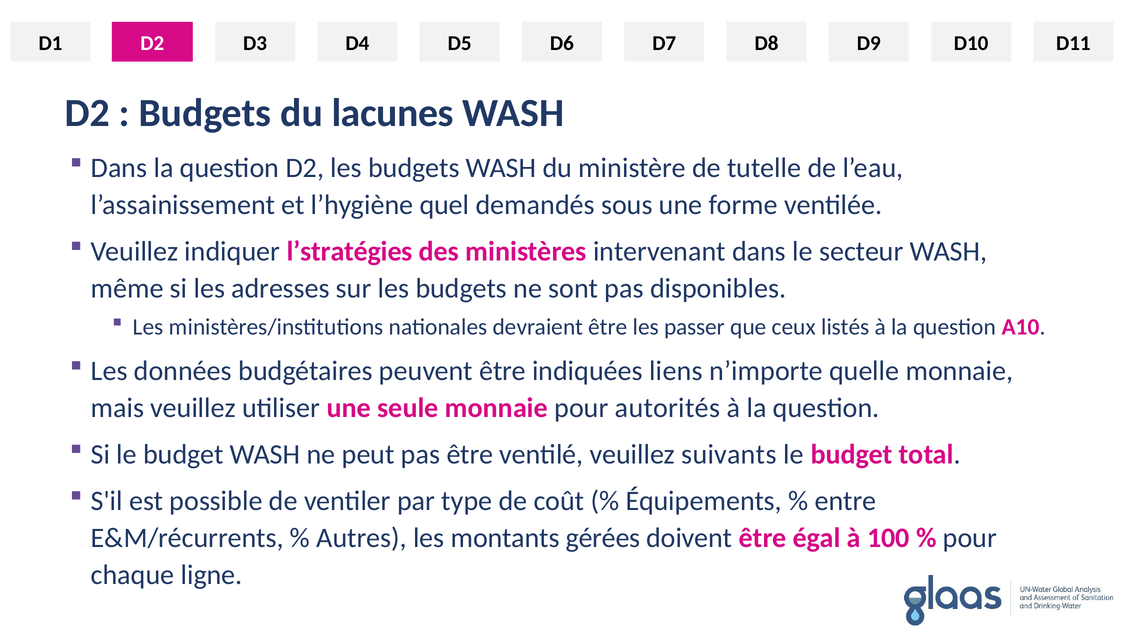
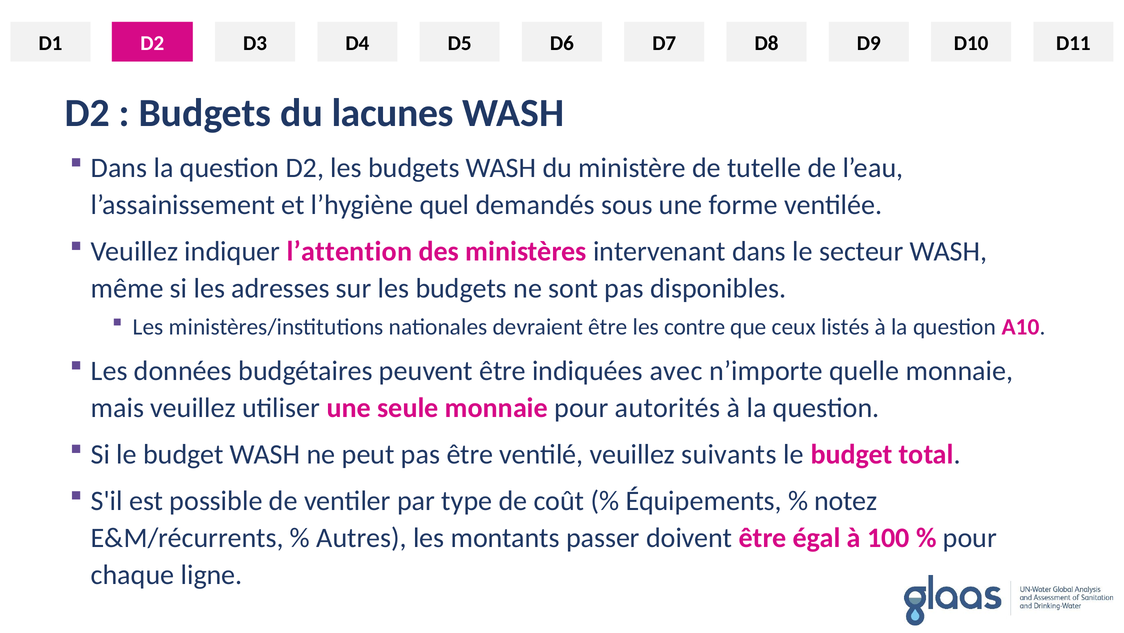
l’stratégies: l’stratégies -> l’attention
passer: passer -> contre
liens: liens -> avec
entre: entre -> notez
gérées: gérées -> passer
